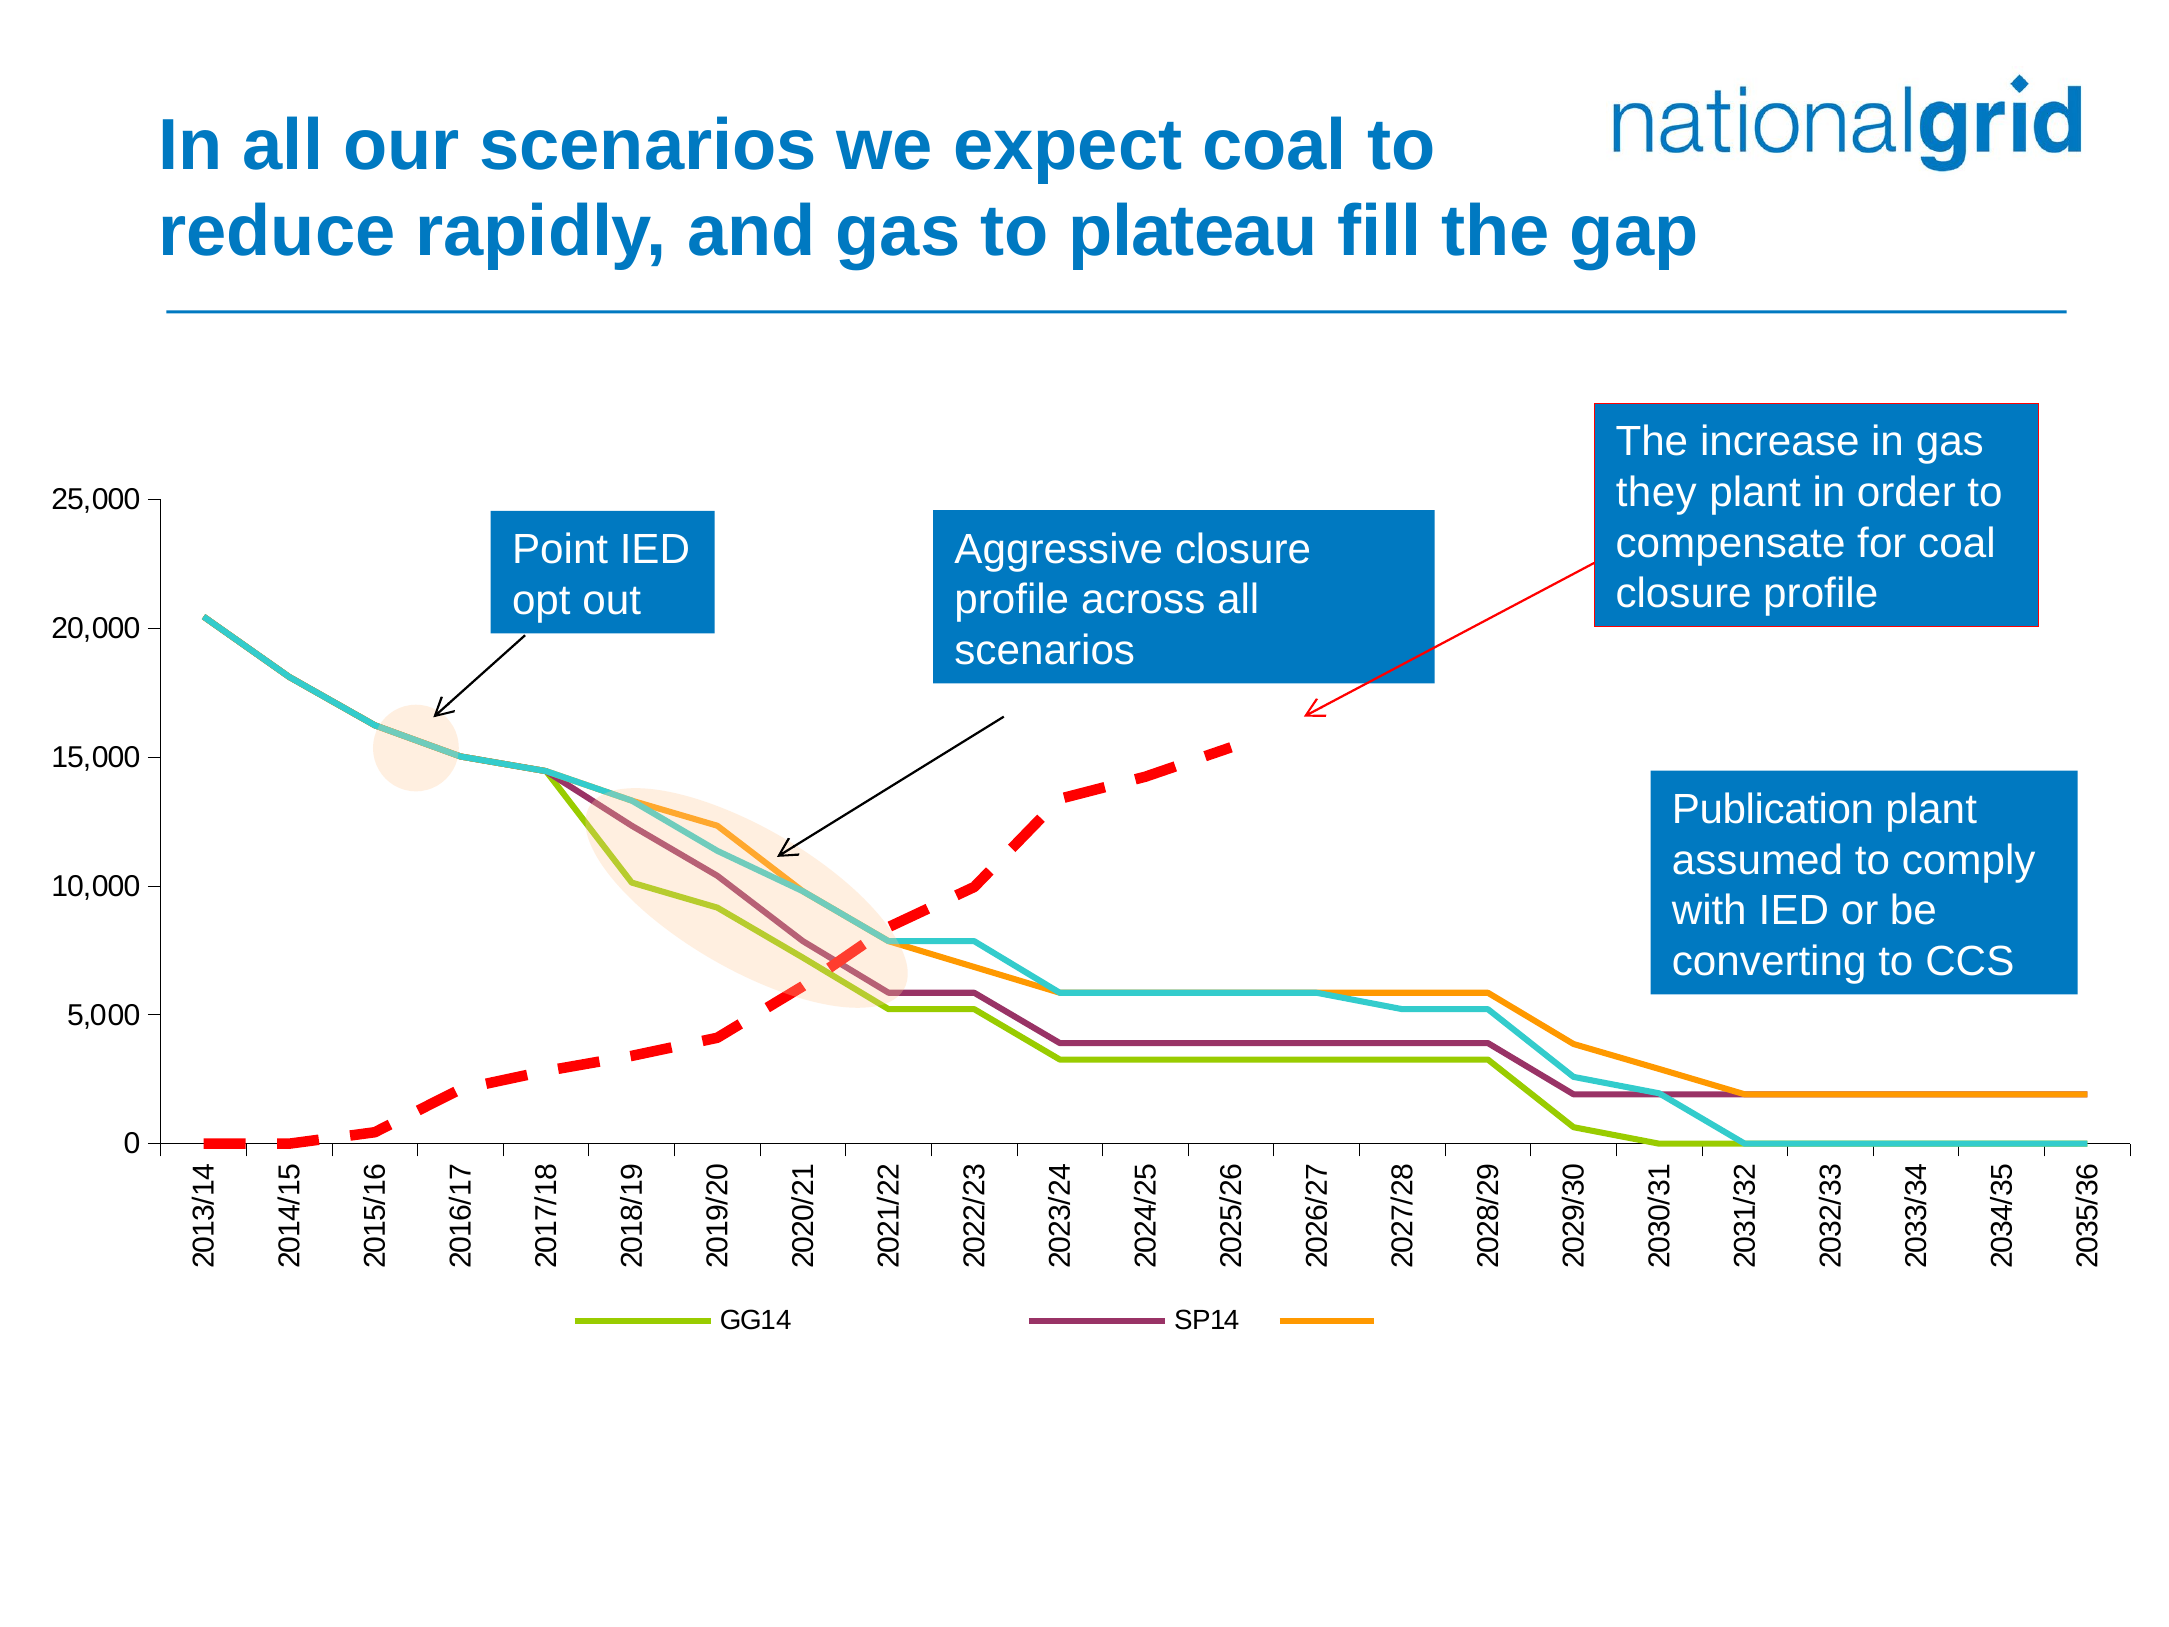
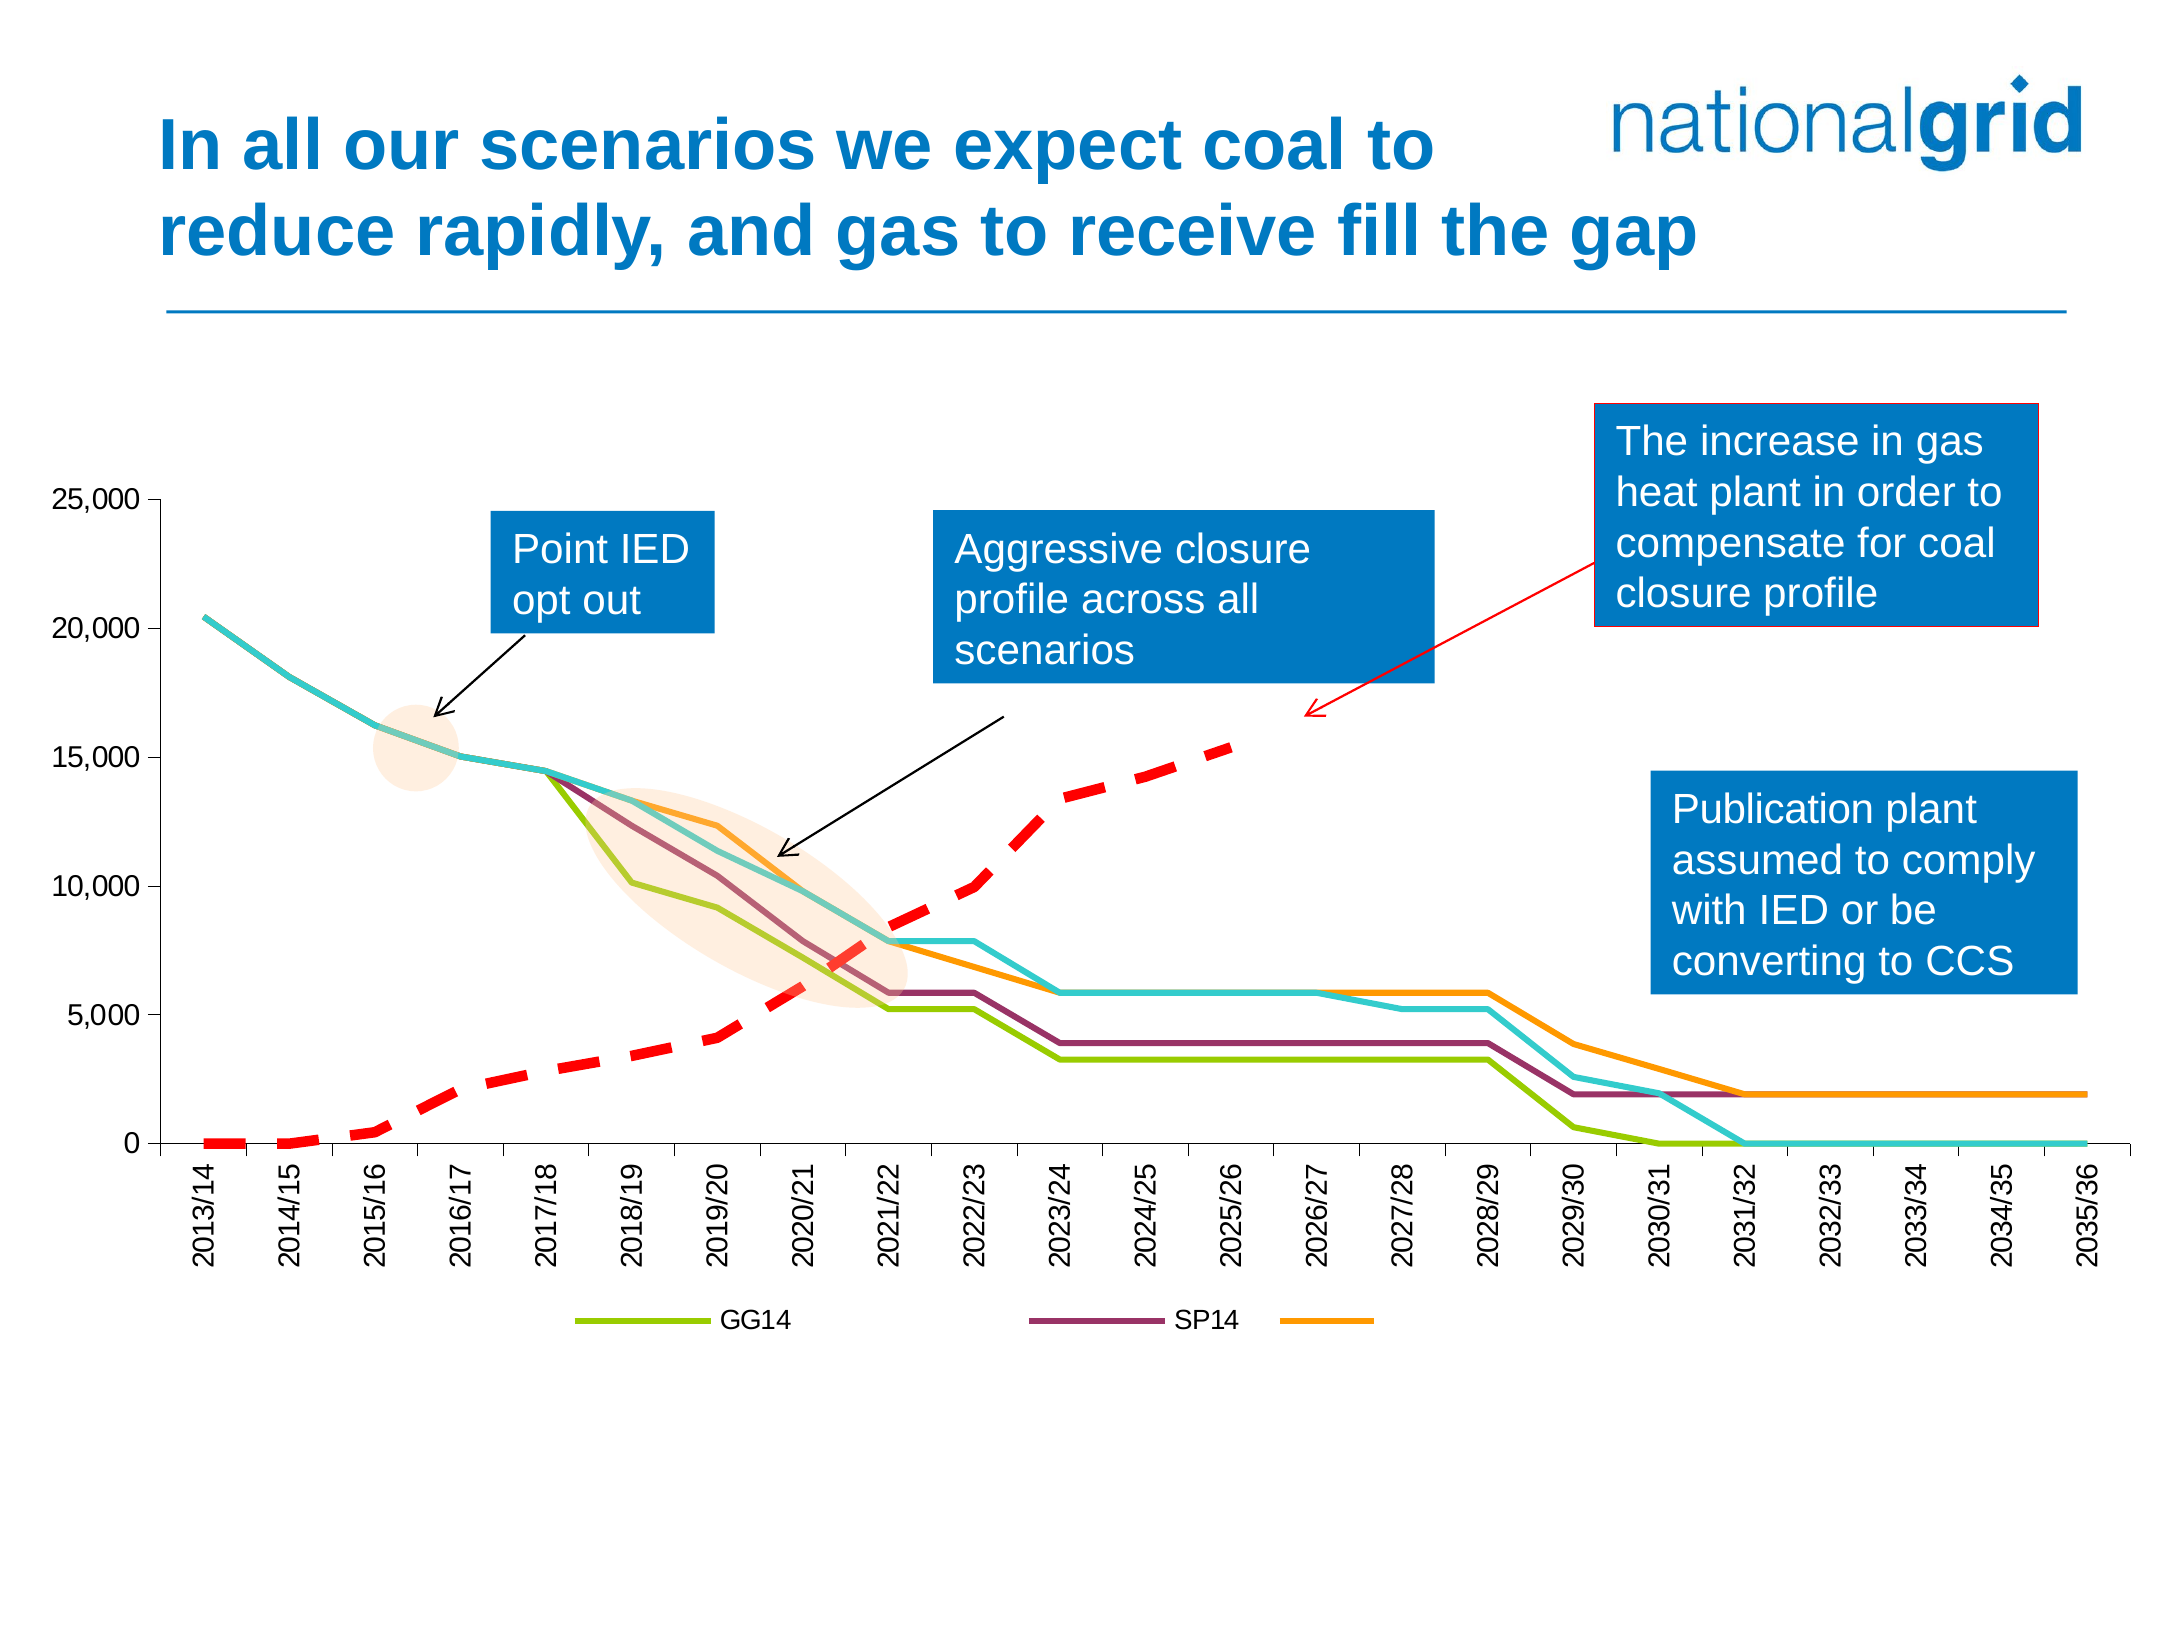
plateau: plateau -> receive
they: they -> heat
